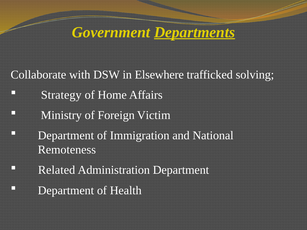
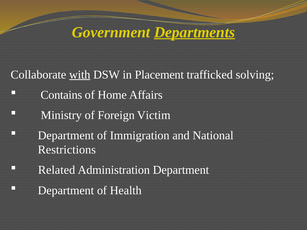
with underline: none -> present
Elsewhere: Elsewhere -> Placement
Strategy: Strategy -> Contains
Remoteness: Remoteness -> Restrictions
